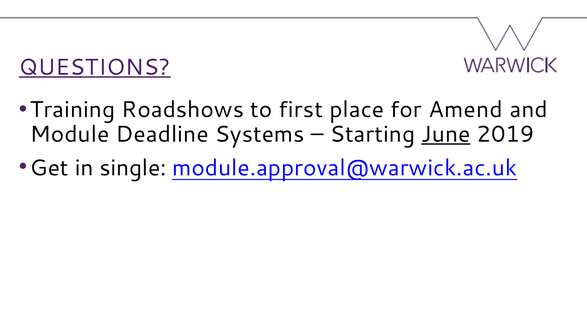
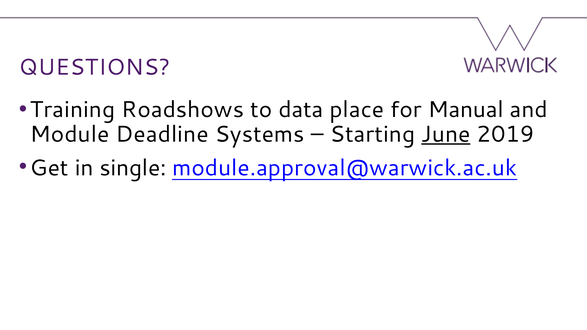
QUESTIONS underline: present -> none
first: first -> data
Amend: Amend -> Manual
